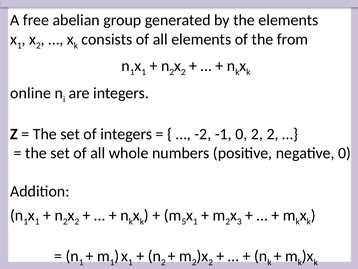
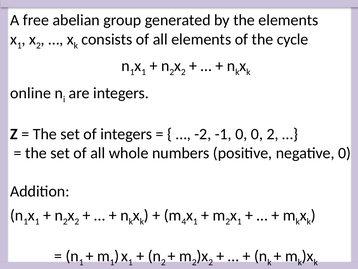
from: from -> cycle
0 2: 2 -> 0
5: 5 -> 4
3 at (239, 221): 3 -> 1
